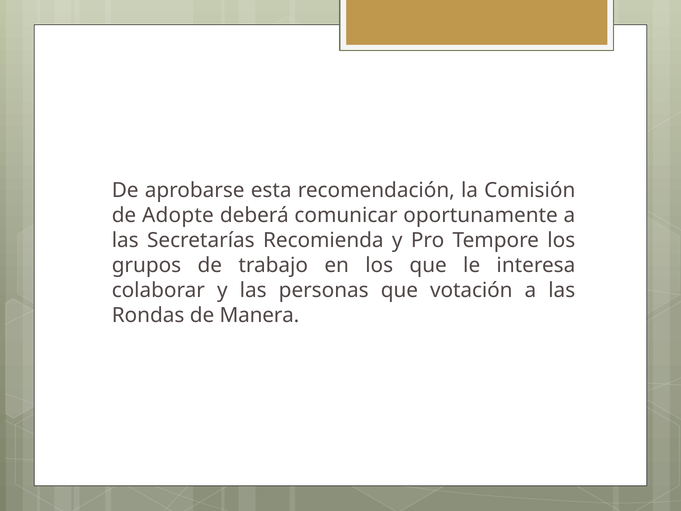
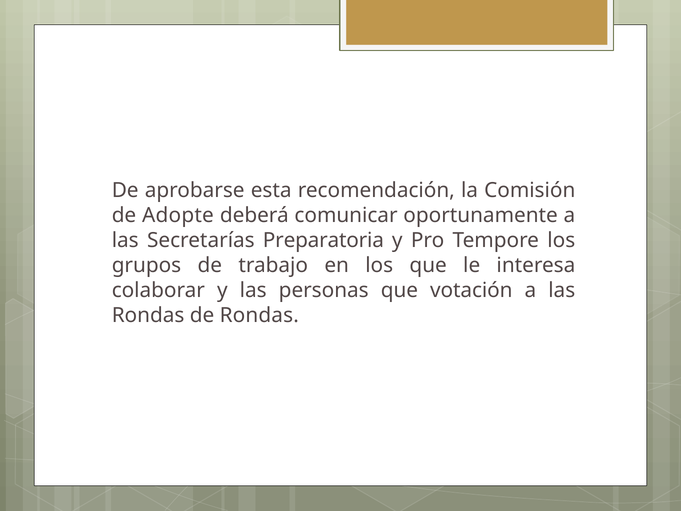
Recomienda: Recomienda -> Preparatoria
de Manera: Manera -> Rondas
